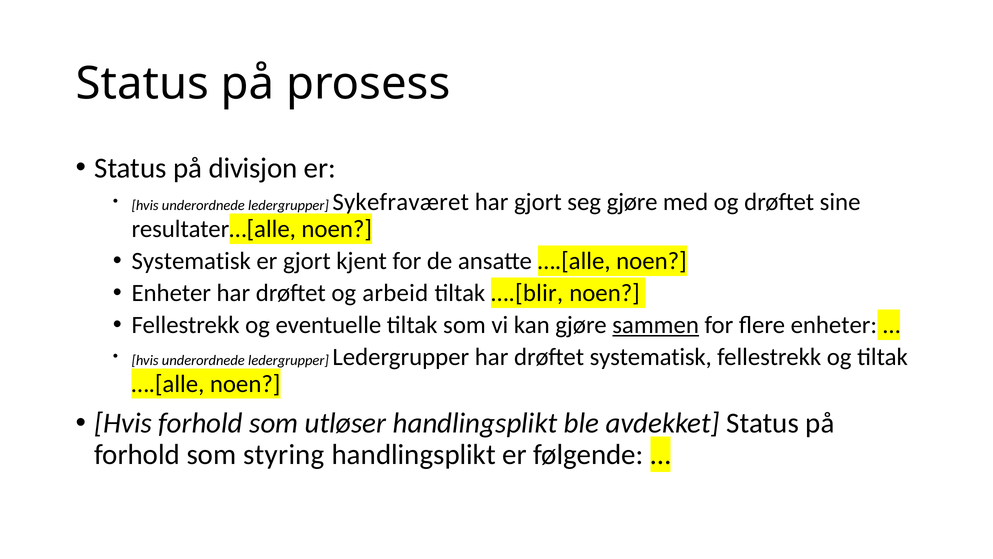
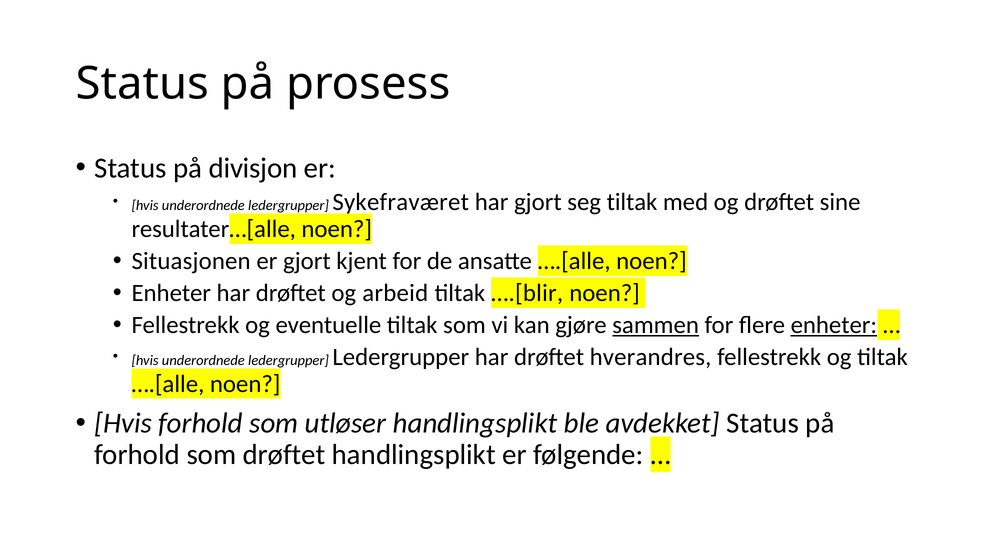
seg gjøre: gjøre -> tiltak
Systematisk at (191, 261): Systematisk -> Situasjonen
enheter at (834, 325) underline: none -> present
drøftet systematisk: systematisk -> hverandres
som styring: styring -> drøftet
